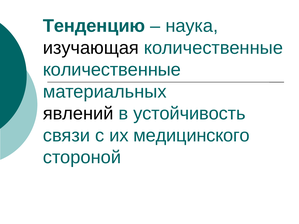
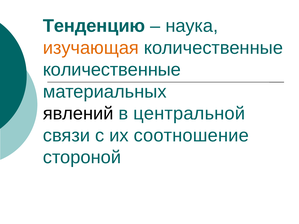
изучающая colour: black -> orange
устойчивость: устойчивость -> центральной
медицинского: медицинского -> соотношение
